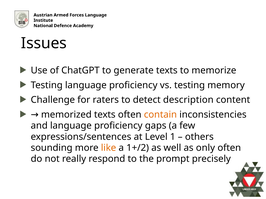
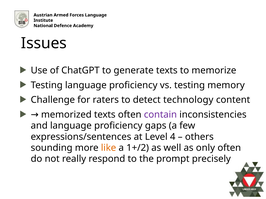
description: description -> technology
contain colour: orange -> purple
1: 1 -> 4
